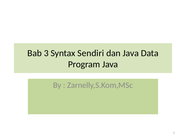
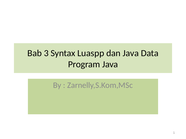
Sendiri: Sendiri -> Luaspp
